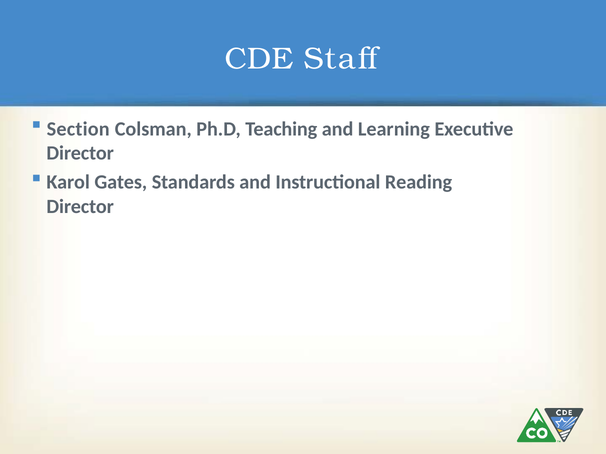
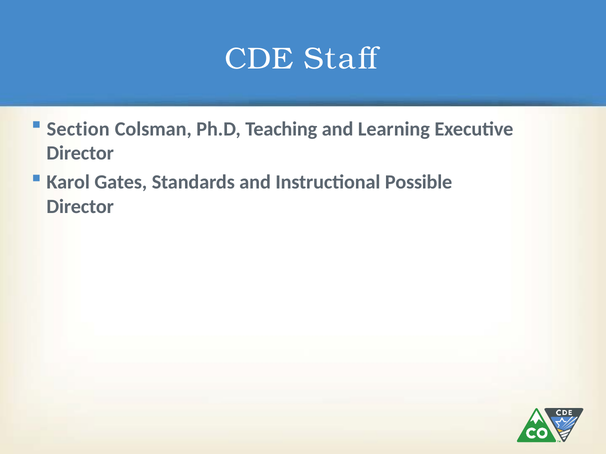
Reading: Reading -> Possible
